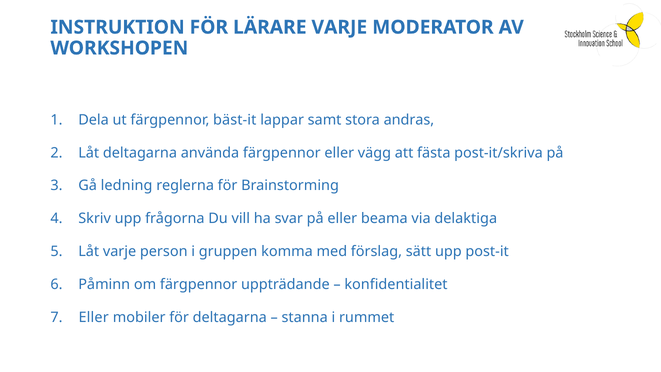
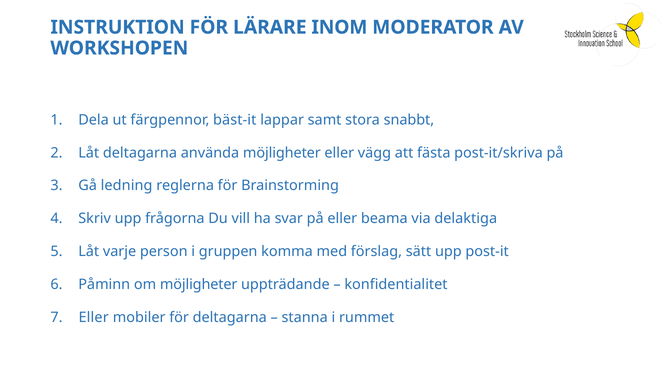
LÄRARE VARJE: VARJE -> INOM
andras: andras -> snabbt
använda färgpennor: färgpennor -> möjligheter
om färgpennor: färgpennor -> möjligheter
